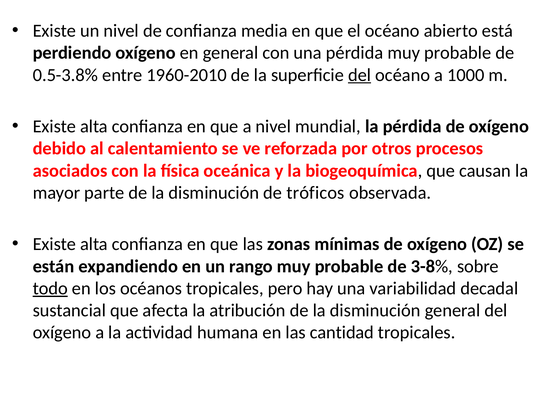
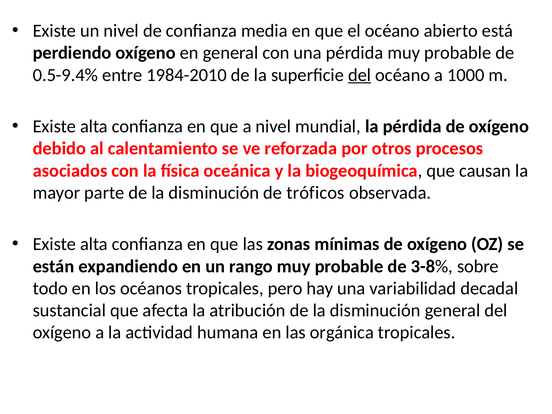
0.5-3.8%: 0.5-3.8% -> 0.5-9.4%
1960-2010: 1960-2010 -> 1984-2010
todo underline: present -> none
cantidad: cantidad -> orgánica
